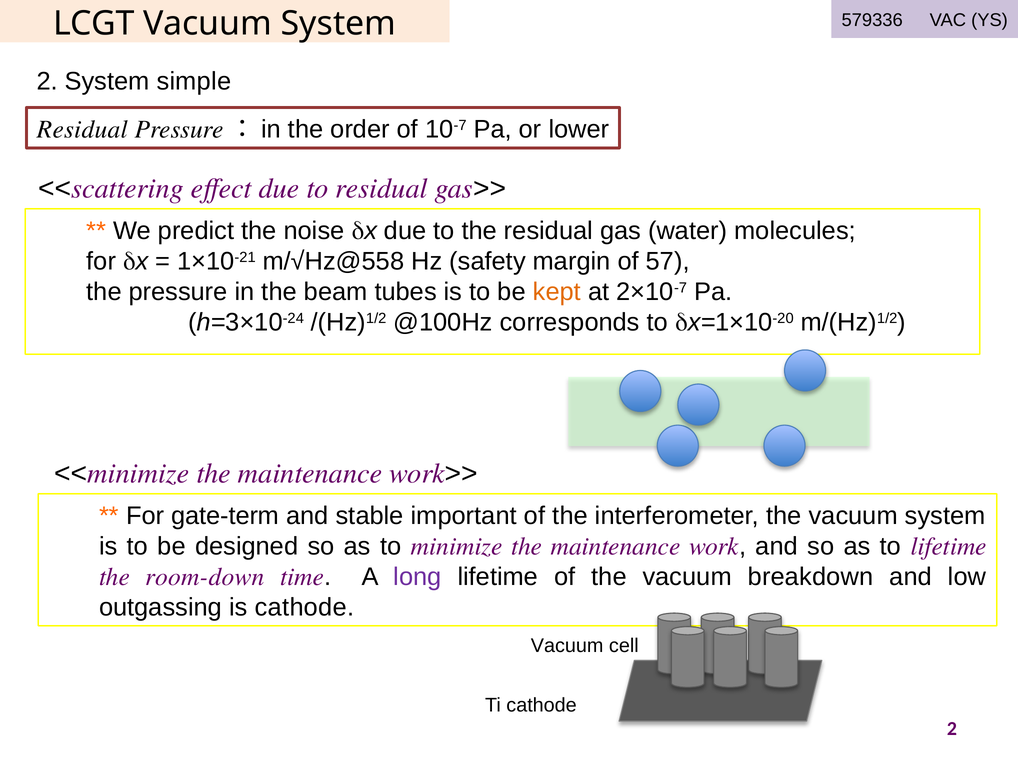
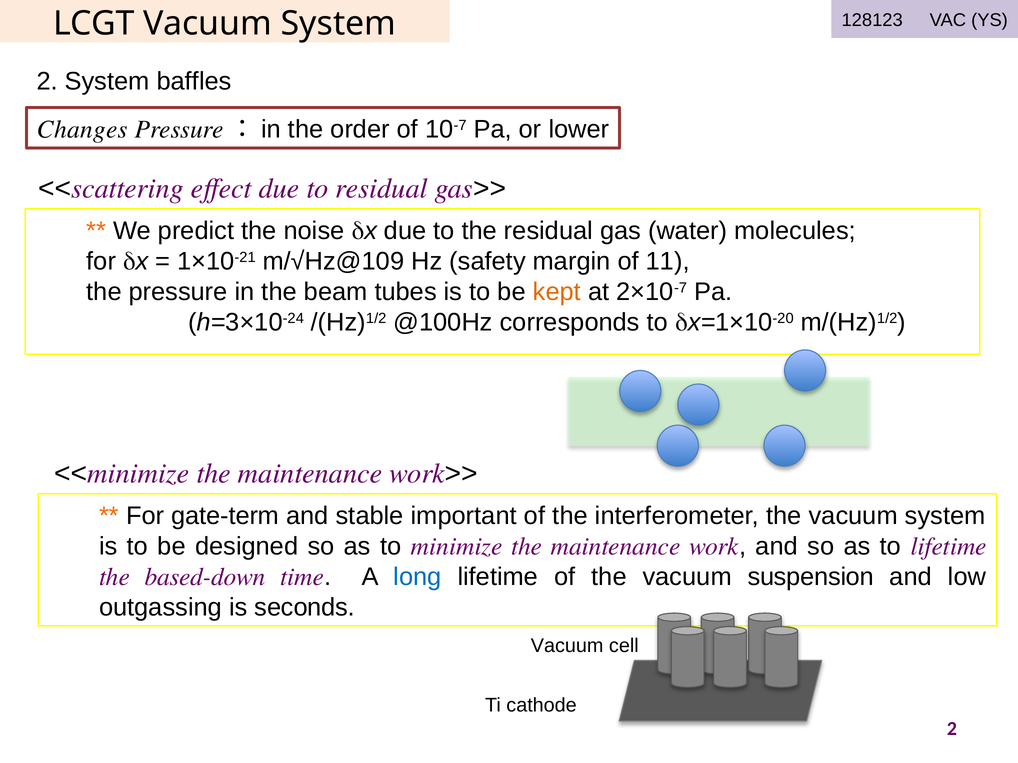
579336: 579336 -> 128123
simple: simple -> baffles
Residual at (82, 130): Residual -> Changes
m/√Hz@558: m/√Hz@558 -> m/√Hz@109
57: 57 -> 11
room-down: room-down -> based-down
long colour: purple -> blue
breakdown: breakdown -> suspension
is cathode: cathode -> seconds
